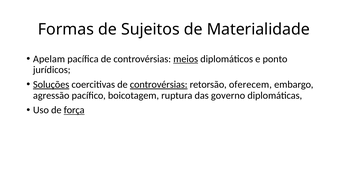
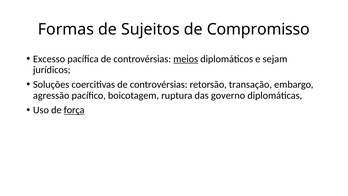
Materialidade: Materialidade -> Compromisso
Apelam: Apelam -> Excesso
ponto: ponto -> sejam
Soluções underline: present -> none
controvérsias at (159, 84) underline: present -> none
oferecem: oferecem -> transação
